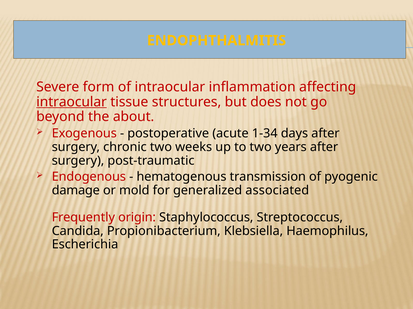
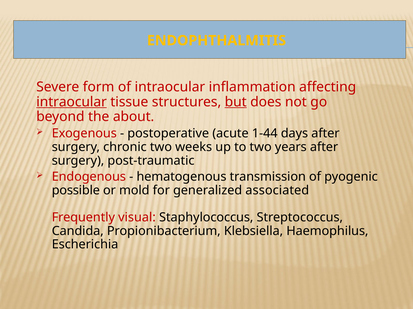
but underline: none -> present
1-34: 1-34 -> 1-44
damage: damage -> possible
origin: origin -> visual
